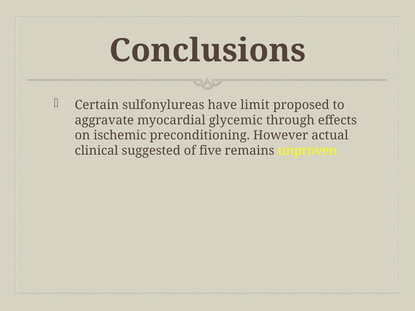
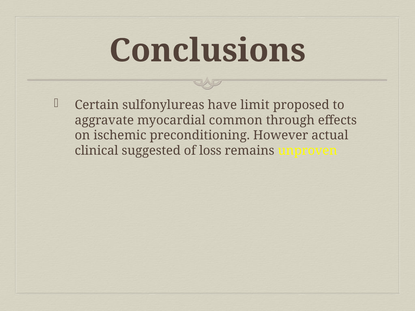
glycemic: glycemic -> common
five: five -> loss
